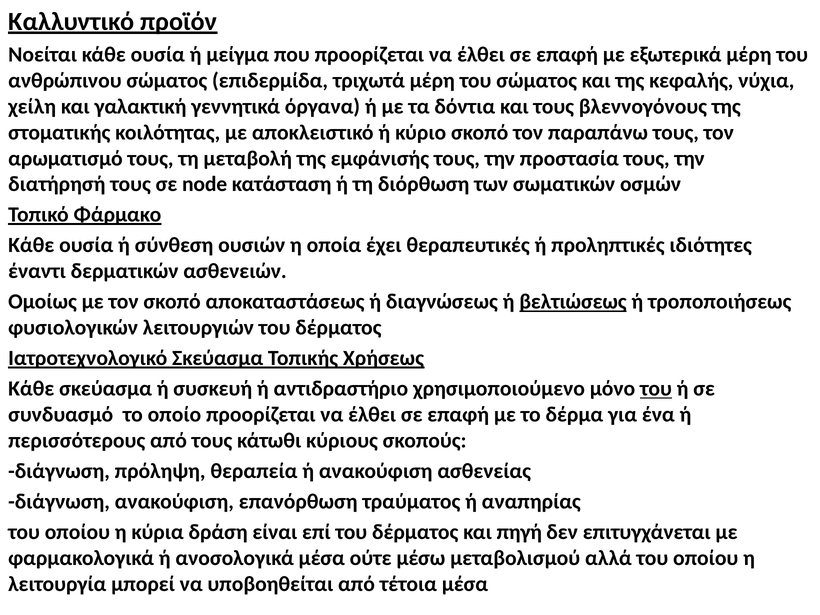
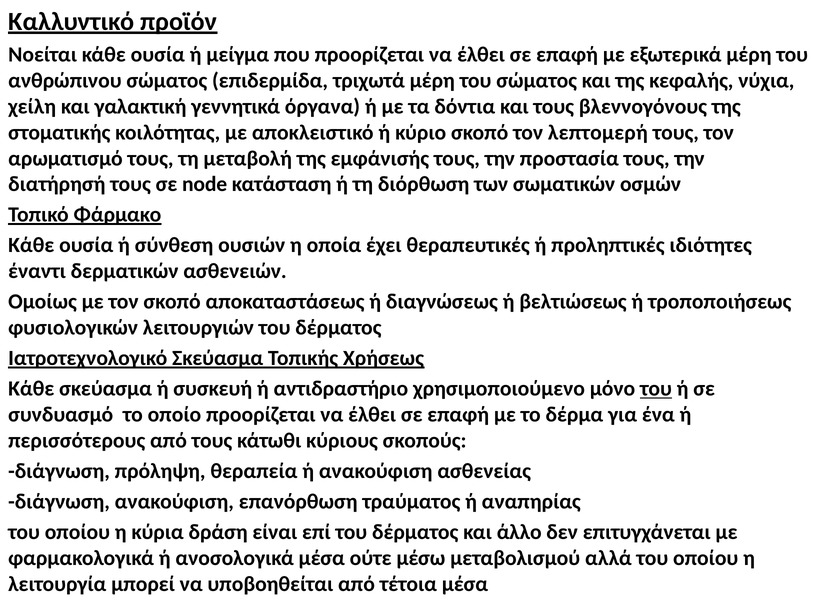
παραπάνω: παραπάνω -> λεπτομερή
βελτιώσεως underline: present -> none
πηγή: πηγή -> άλλο
